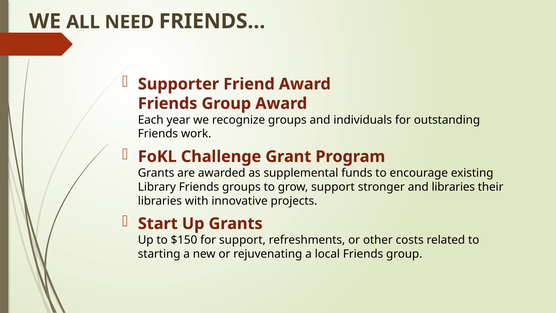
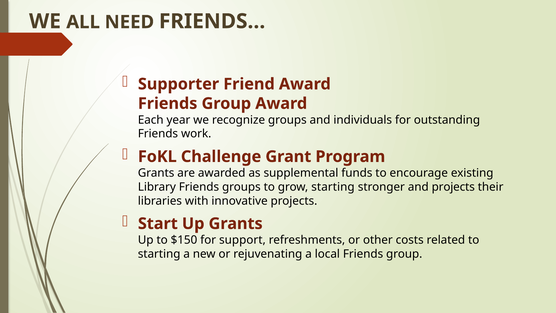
grow support: support -> starting
and libraries: libraries -> projects
